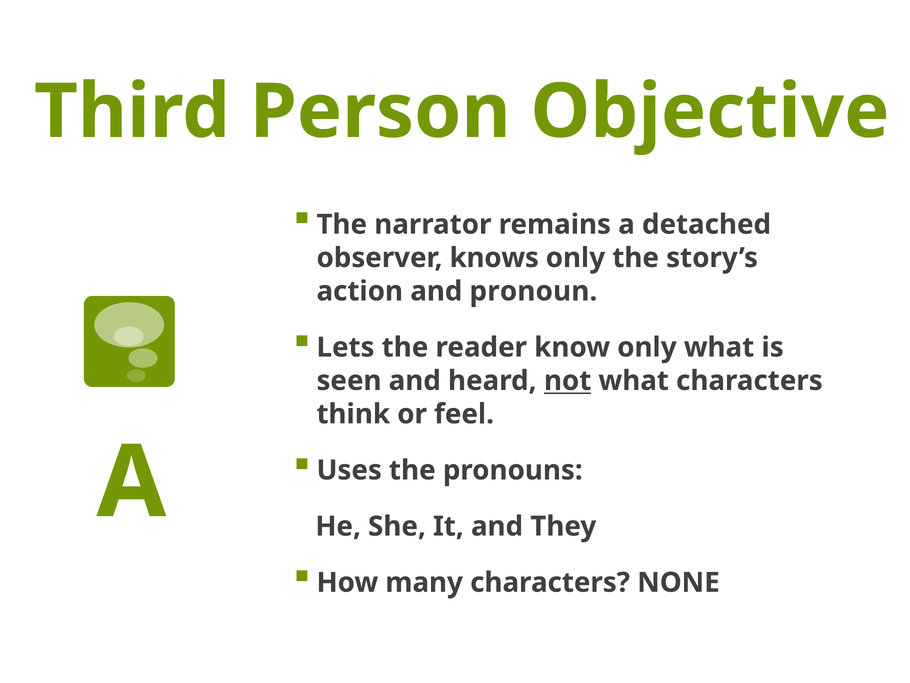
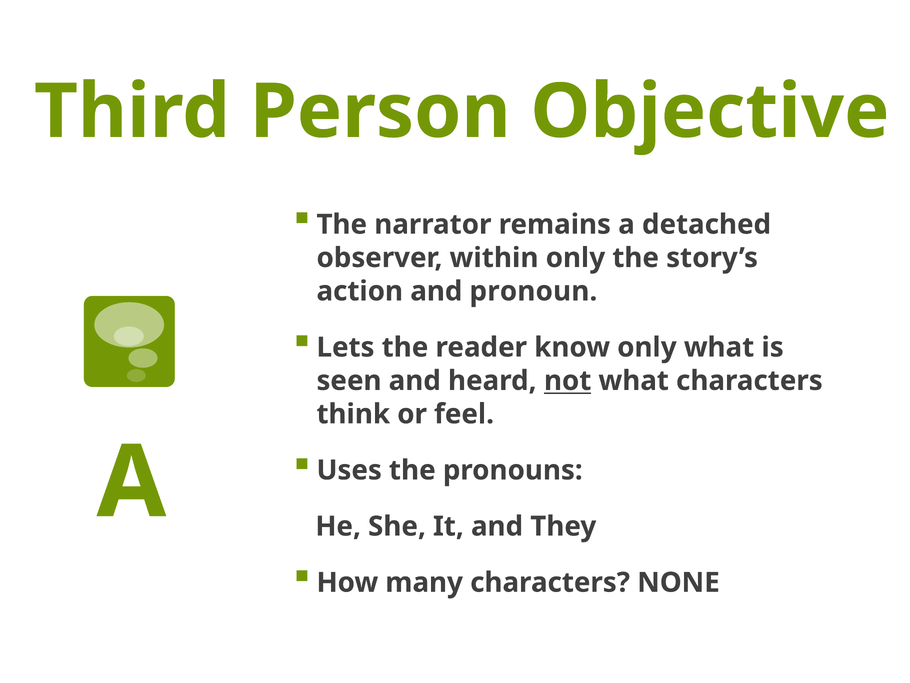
knows: knows -> within
